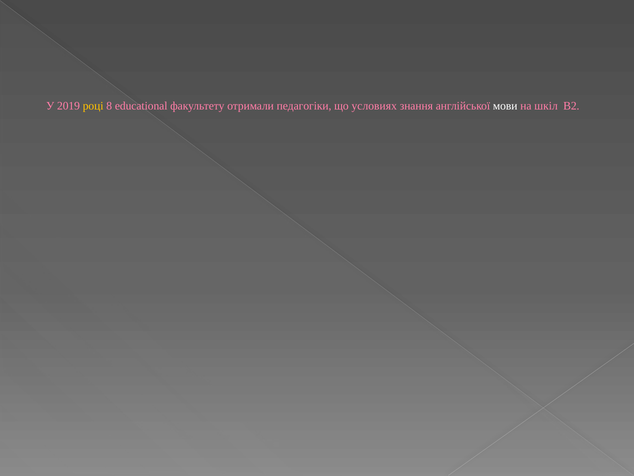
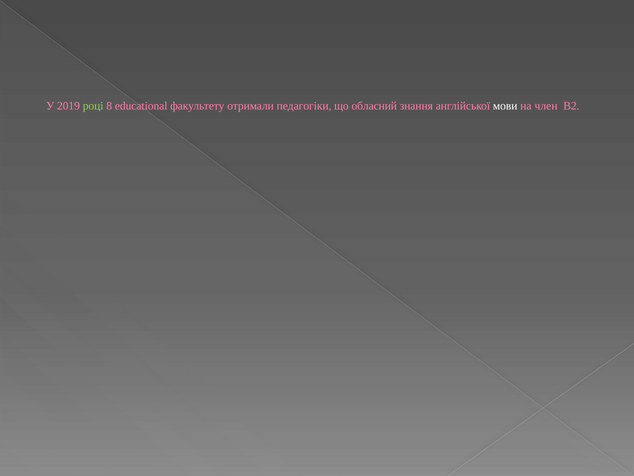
році colour: yellow -> light green
условиях: условиях -> обласний
шкіл: шкіл -> член
